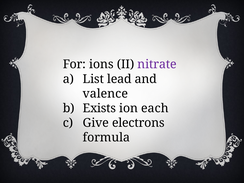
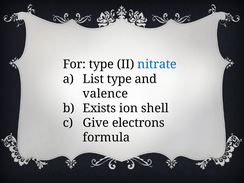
For ions: ions -> type
nitrate colour: purple -> blue
List lead: lead -> type
each: each -> shell
